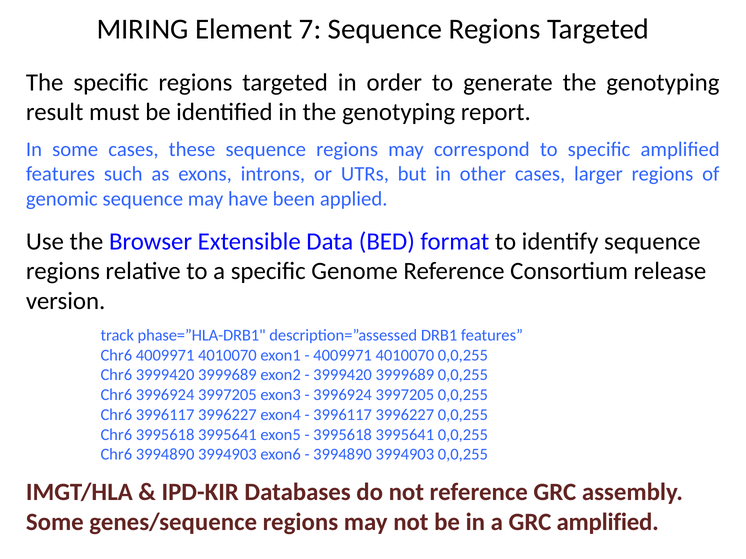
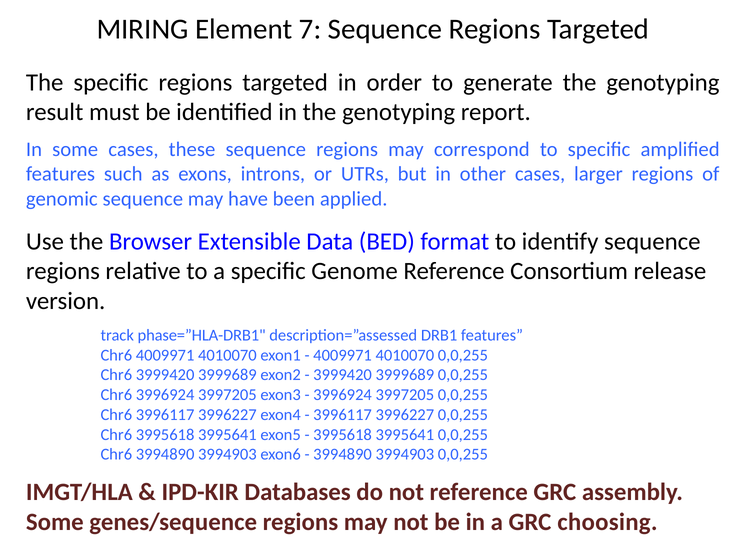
GRC amplified: amplified -> choosing
